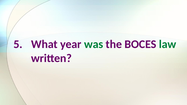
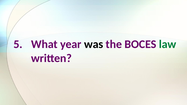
was colour: green -> black
